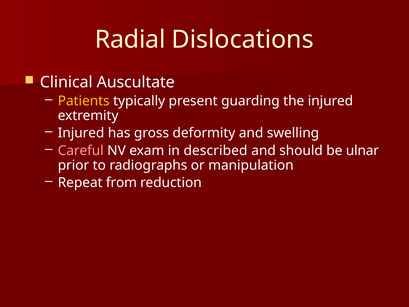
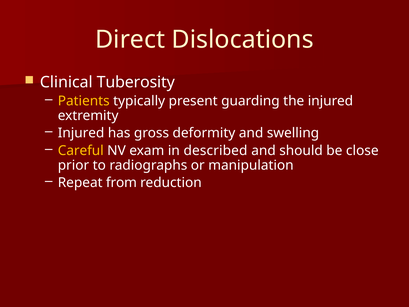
Radial: Radial -> Direct
Auscultate: Auscultate -> Tuberosity
Careful colour: pink -> yellow
ulnar: ulnar -> close
